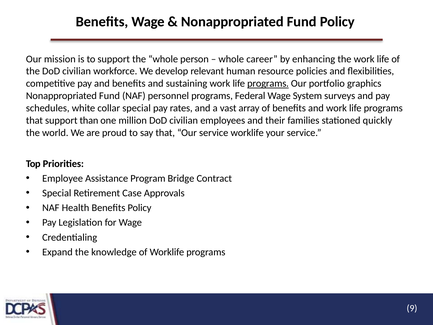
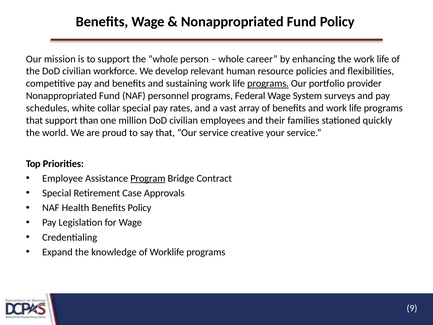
graphics: graphics -> provider
service worklife: worklife -> creative
Program underline: none -> present
